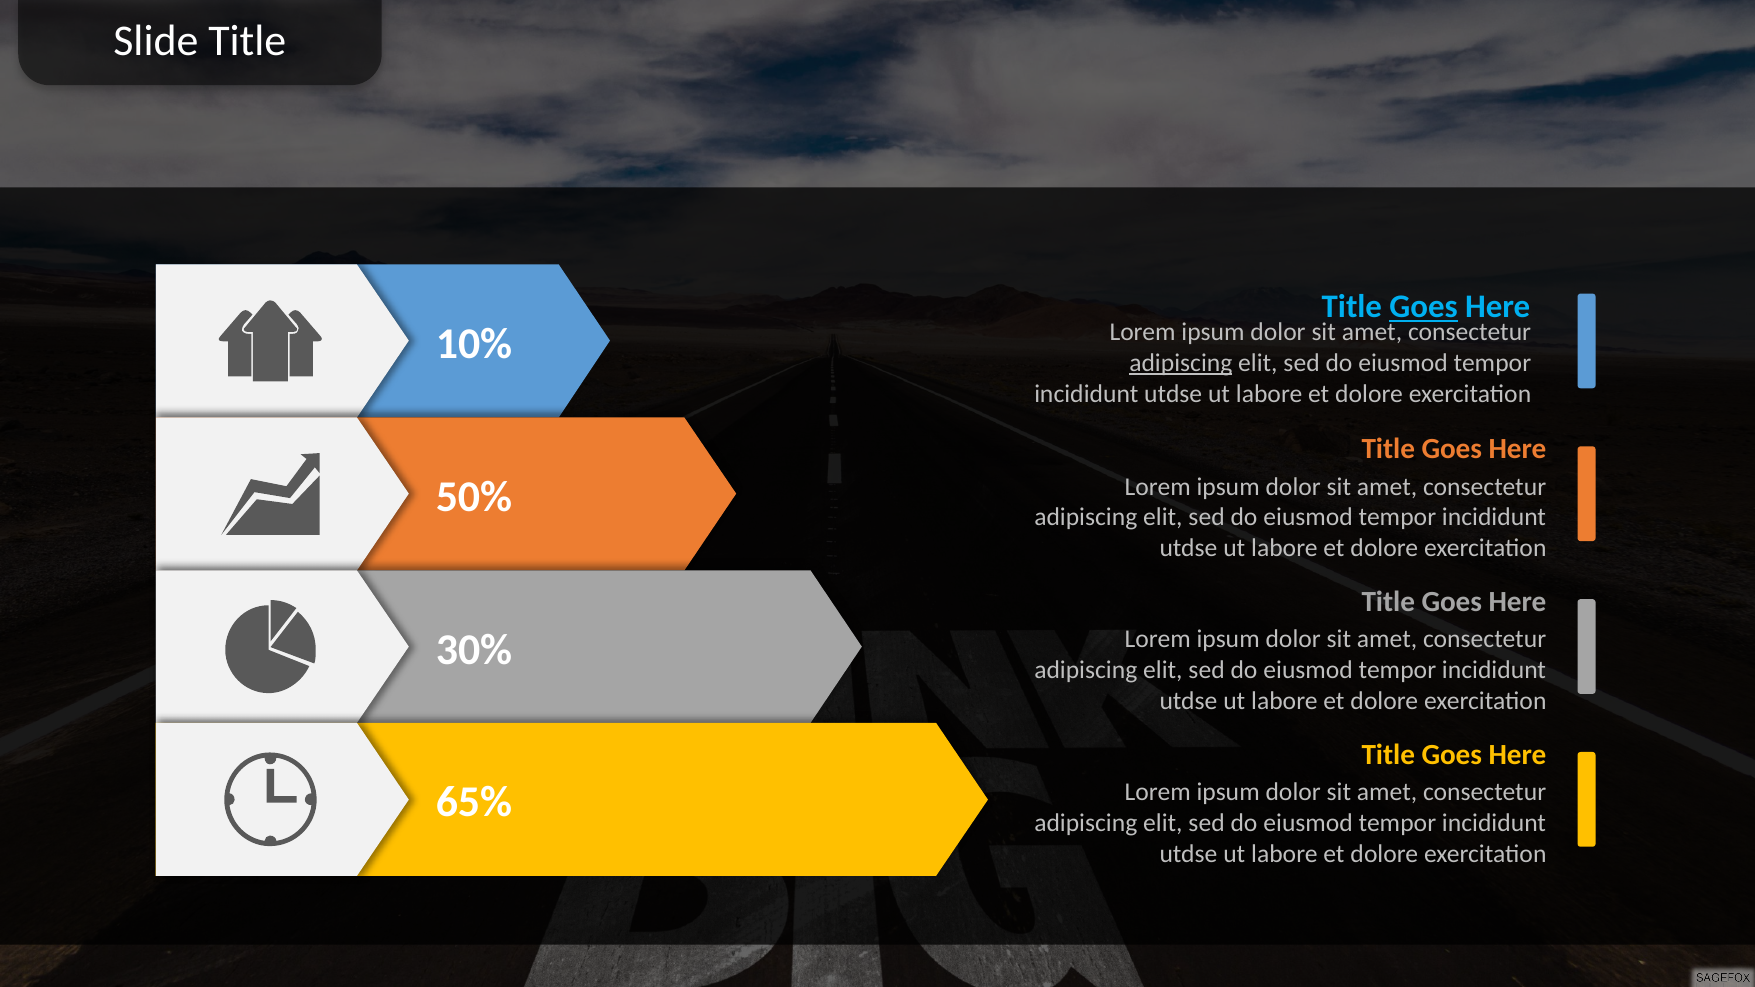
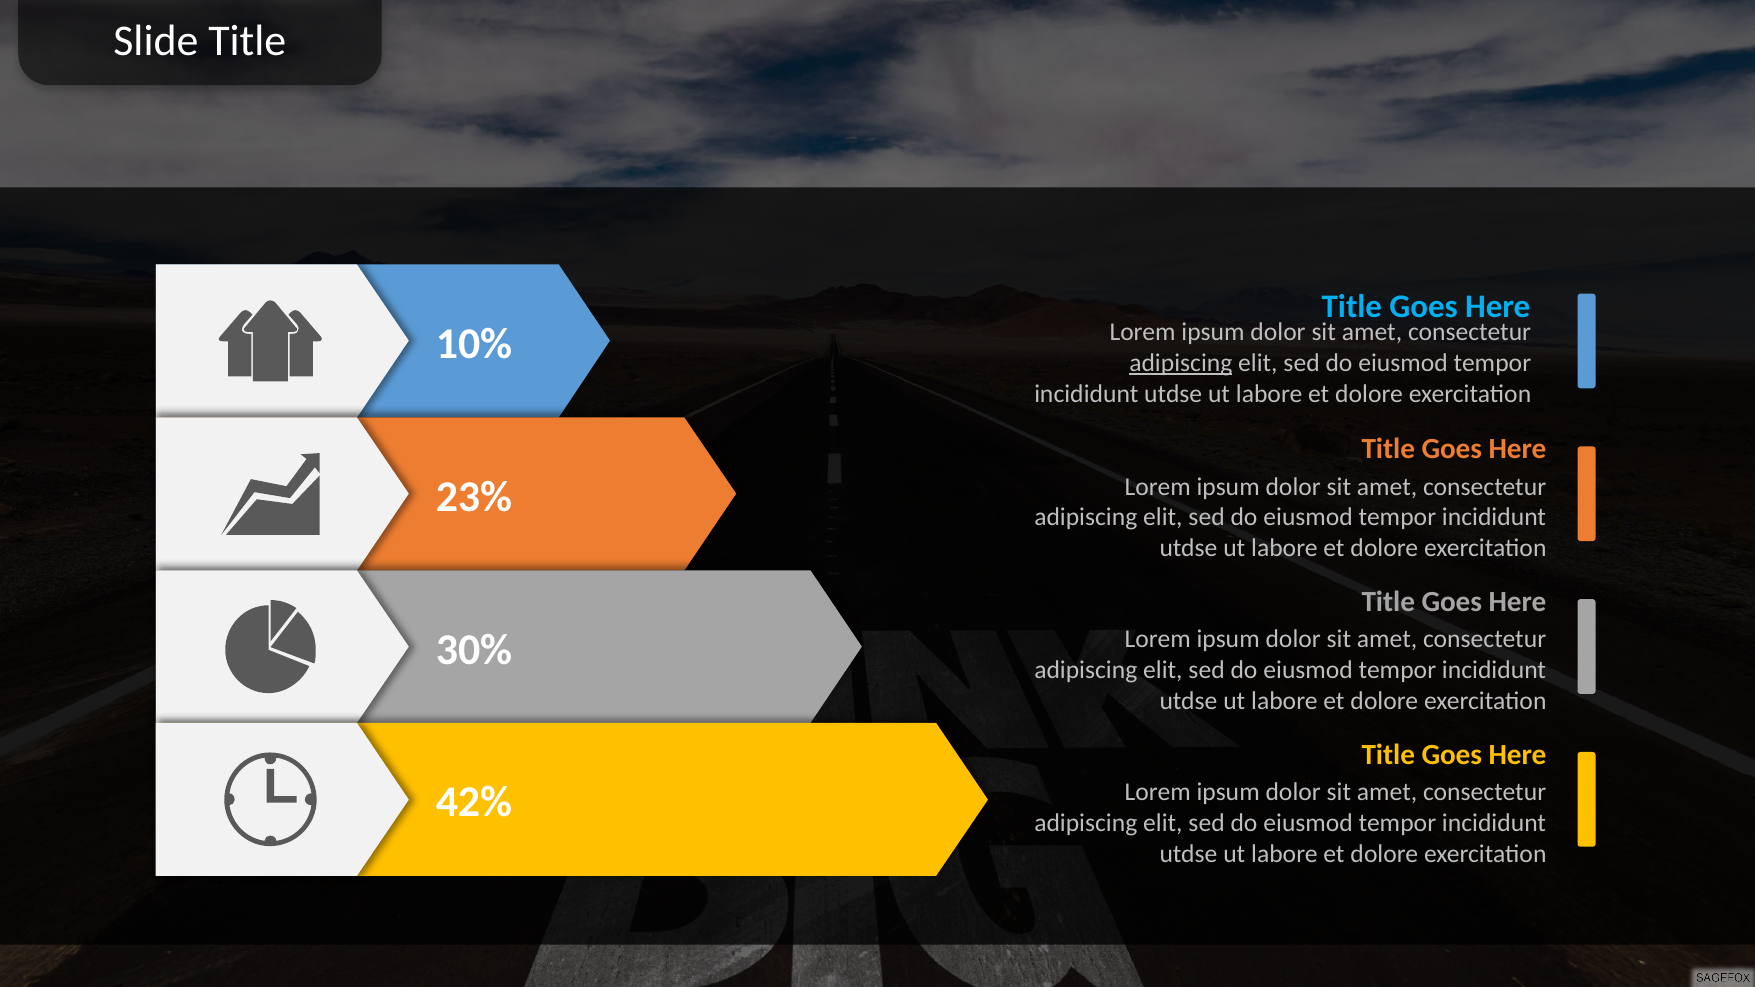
Goes at (1424, 307) underline: present -> none
50%: 50% -> 23%
65%: 65% -> 42%
